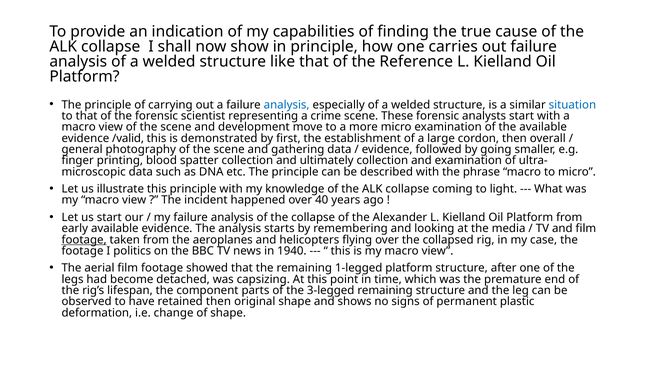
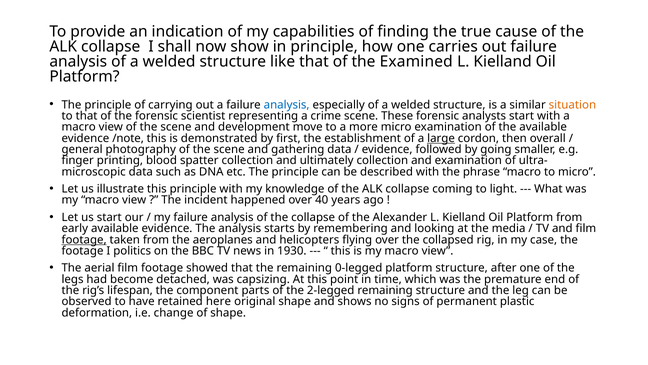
Reference: Reference -> Examined
situation colour: blue -> orange
/valid: /valid -> /note
large underline: none -> present
1940: 1940 -> 1930
1-legged: 1-legged -> 0-legged
3-legged: 3-legged -> 2-legged
retained then: then -> here
